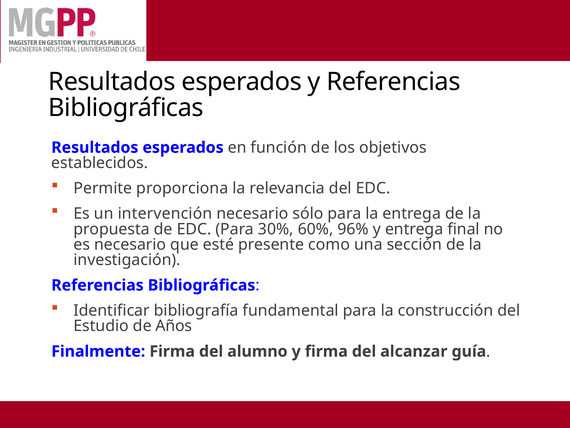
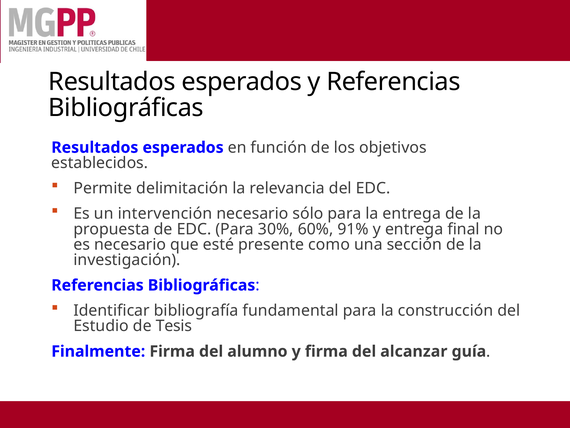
proporciona: proporciona -> delimitación
96%: 96% -> 91%
Años: Años -> Tesis
